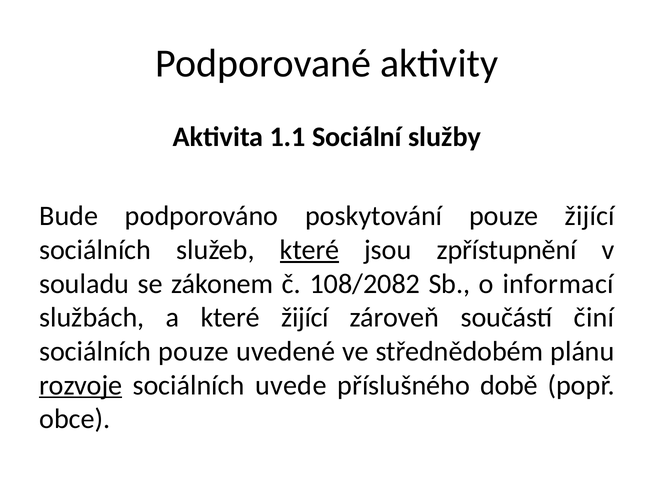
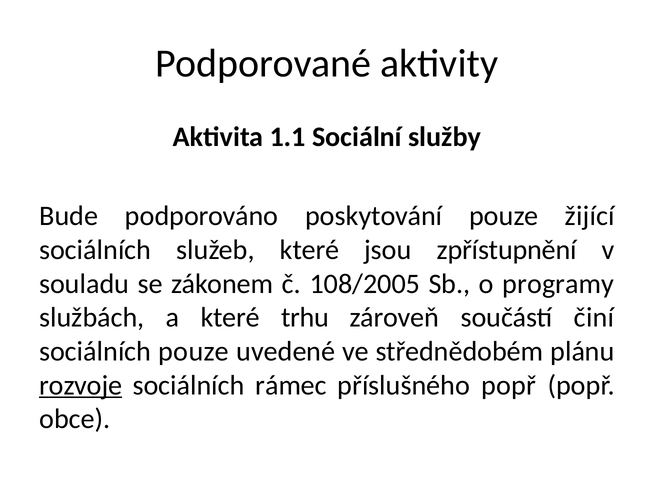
které at (310, 250) underline: present -> none
108/2082: 108/2082 -> 108/2005
informací: informací -> programy
které žijící: žijící -> trhu
uvede: uvede -> rámec
příslušného době: době -> popř
